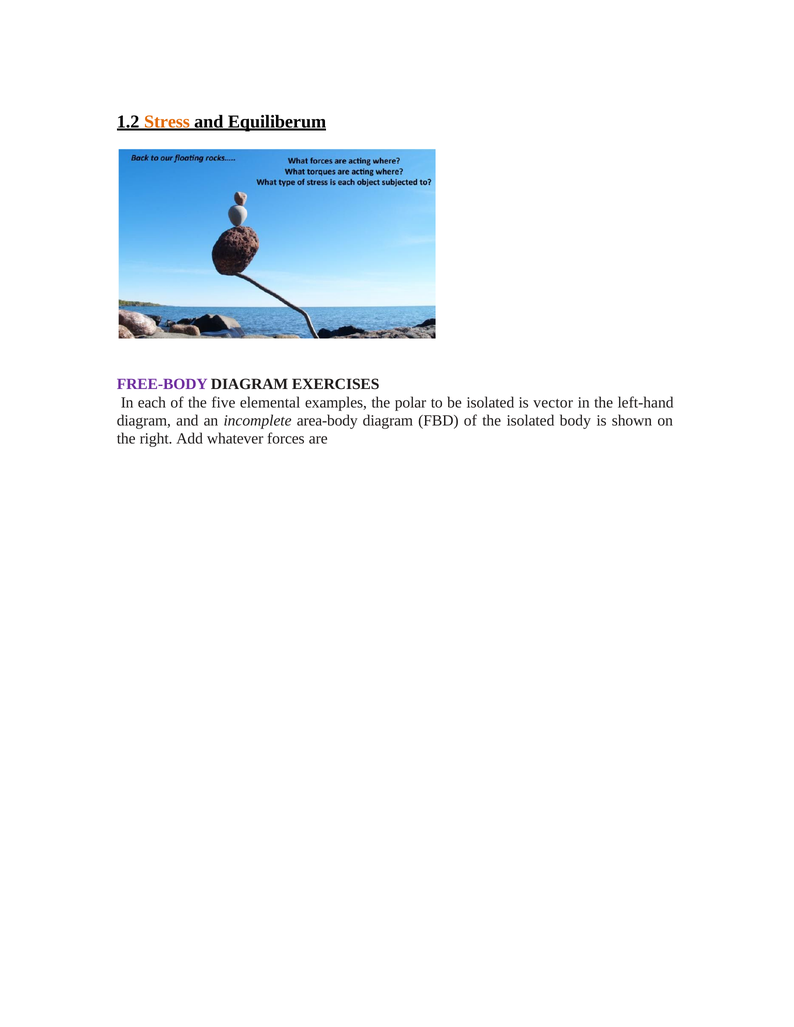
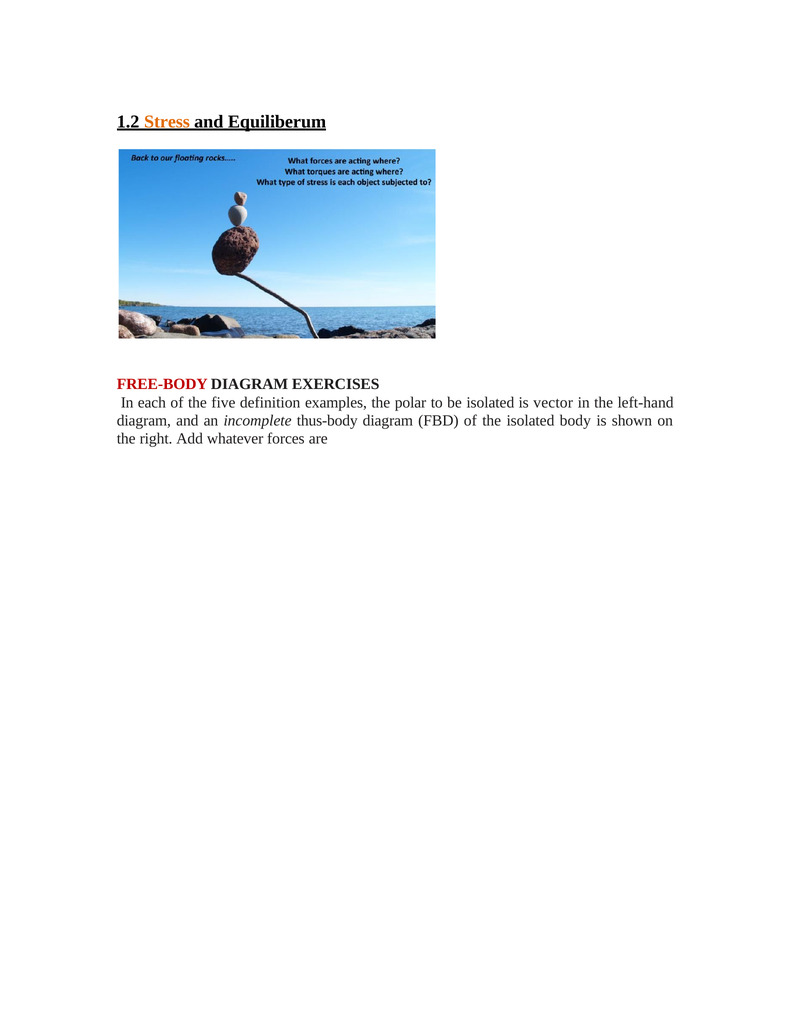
FREE-BODY colour: purple -> red
elemental: elemental -> definition
area-body: area-body -> thus-body
